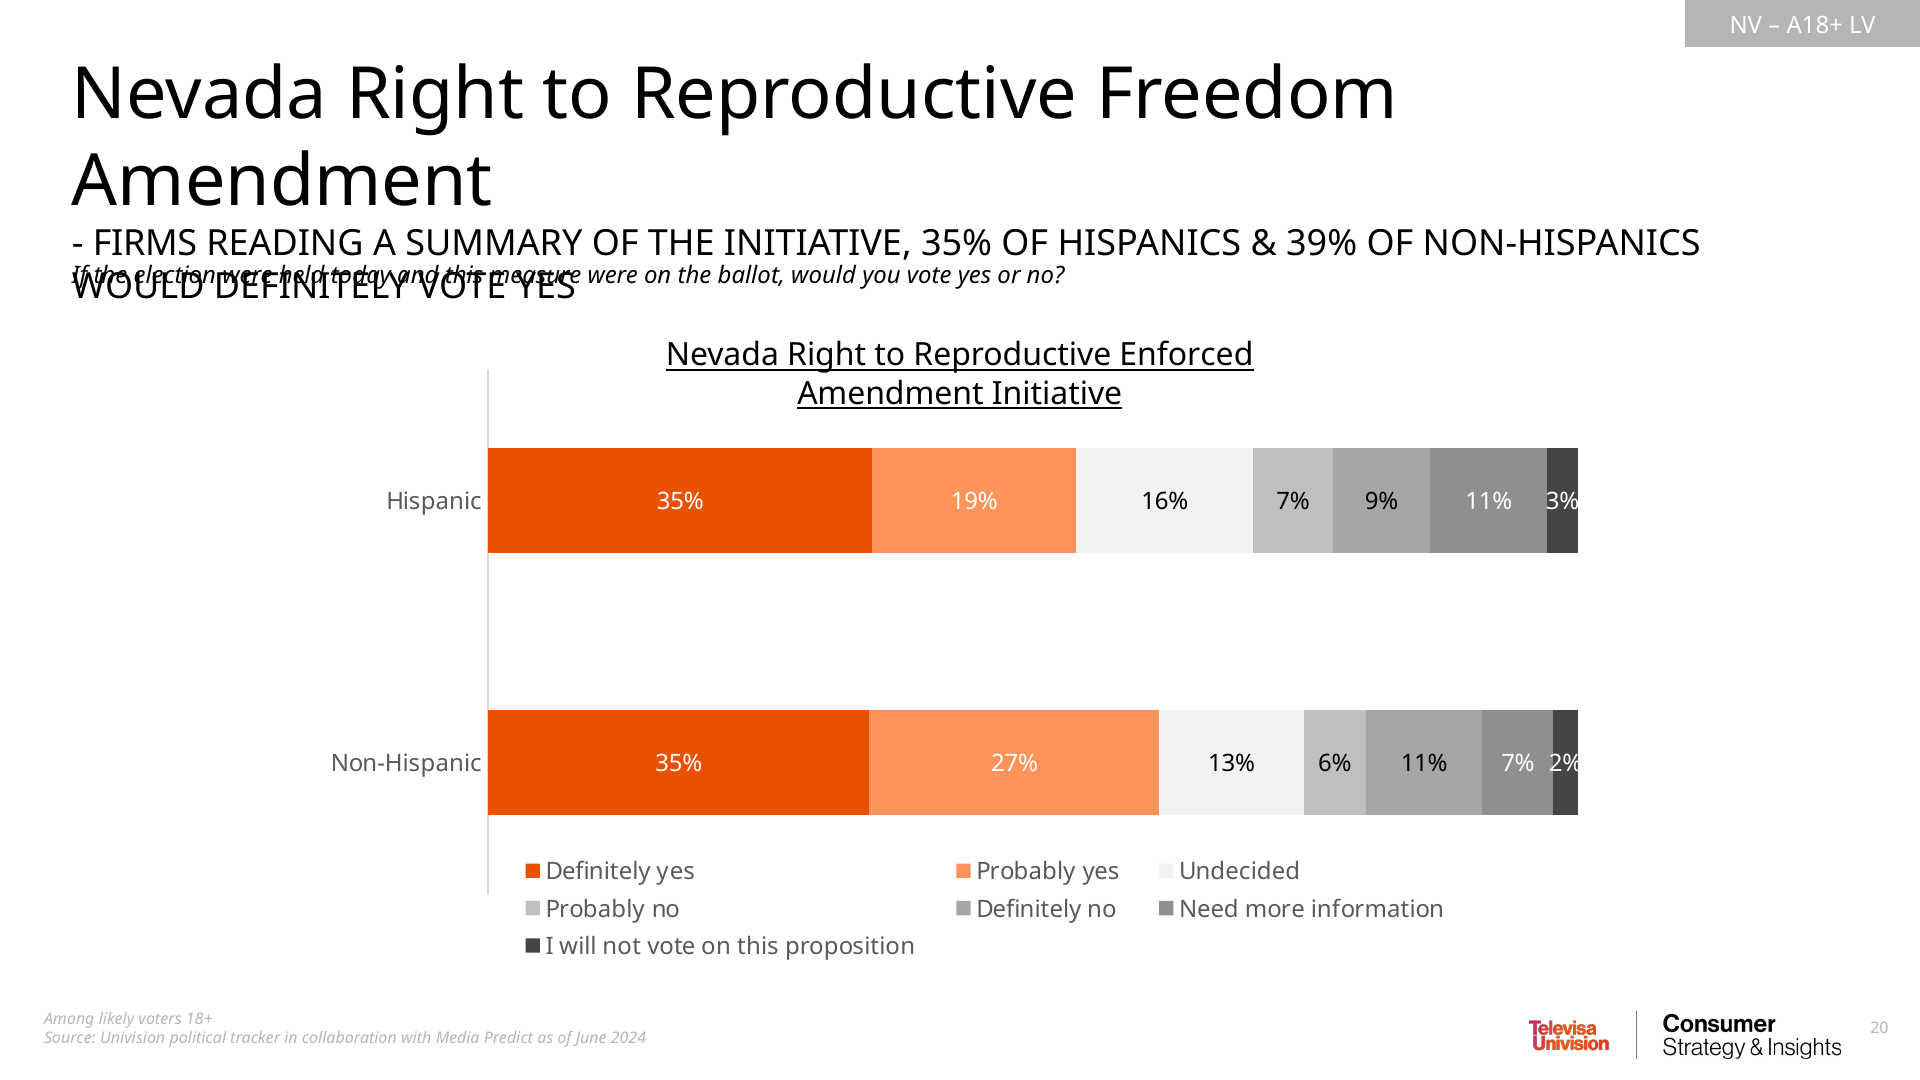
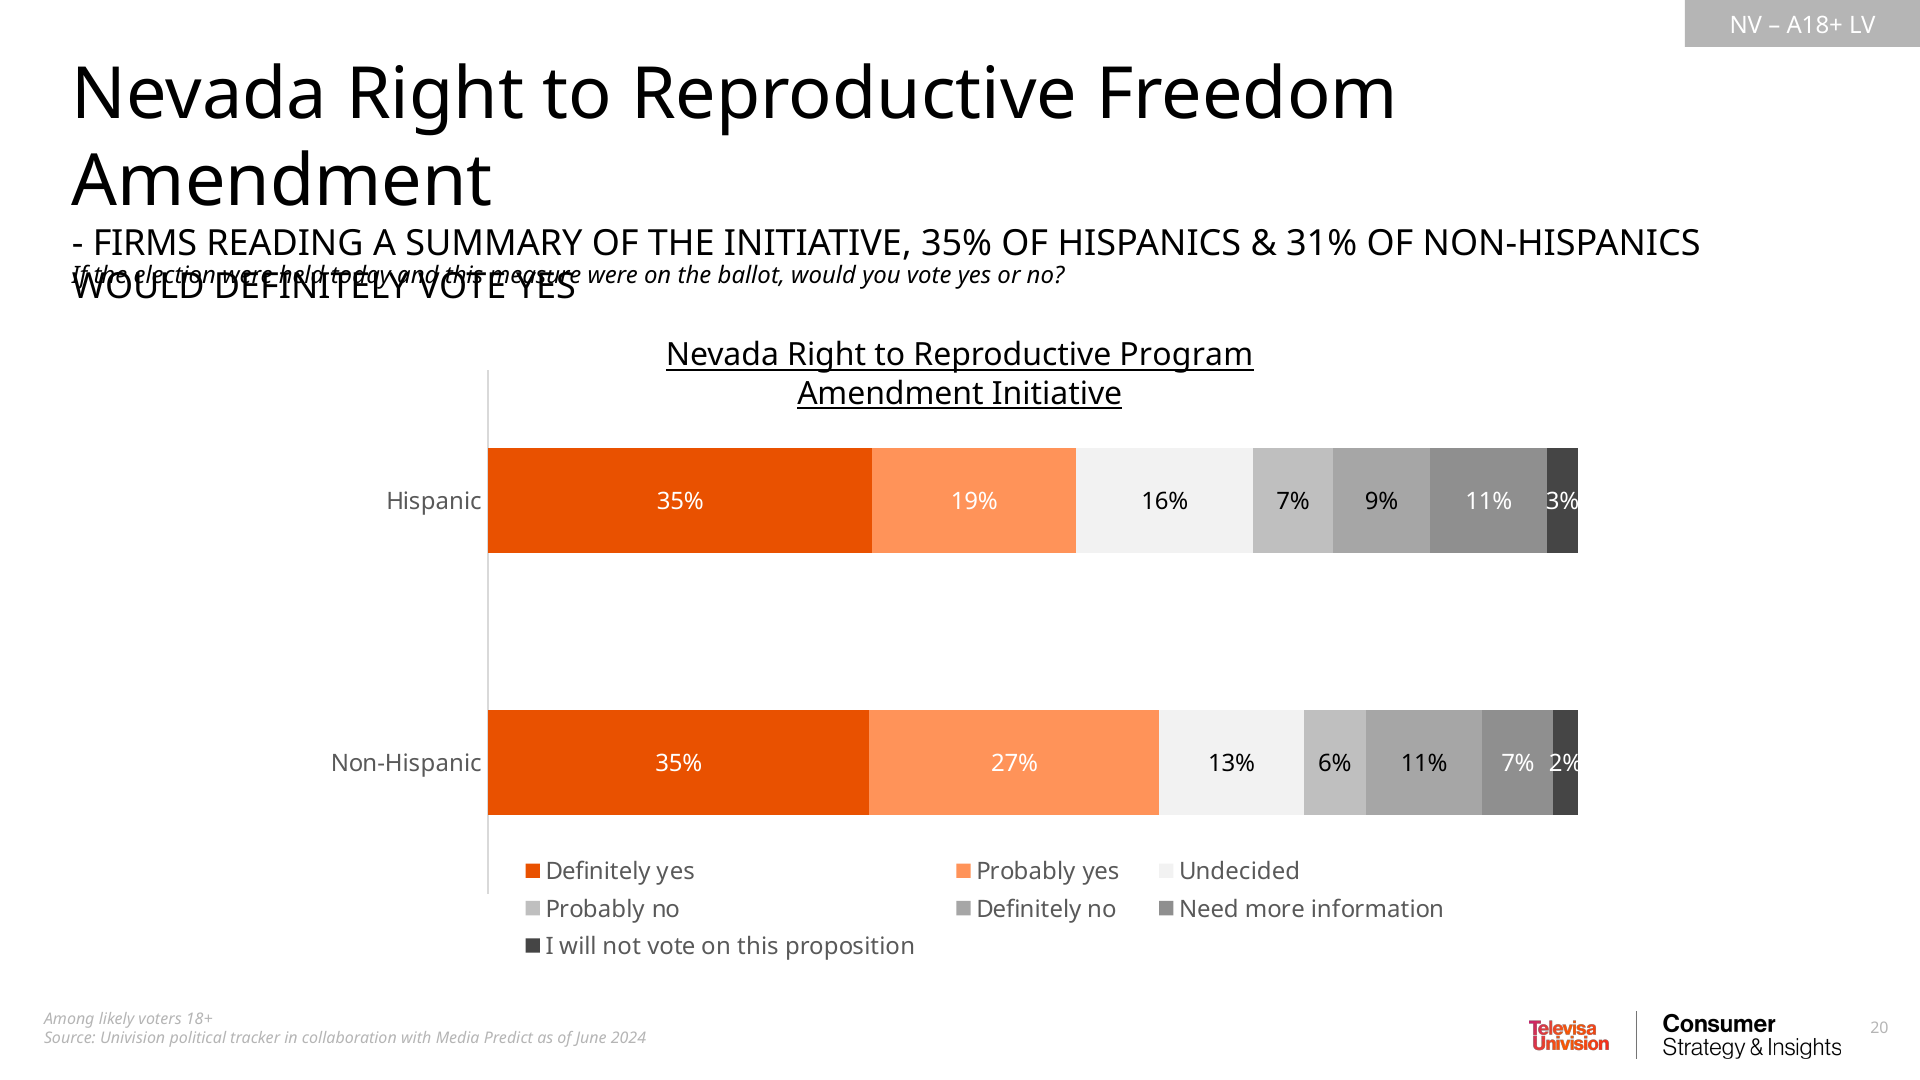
39%: 39% -> 31%
Enforced: Enforced -> Program
